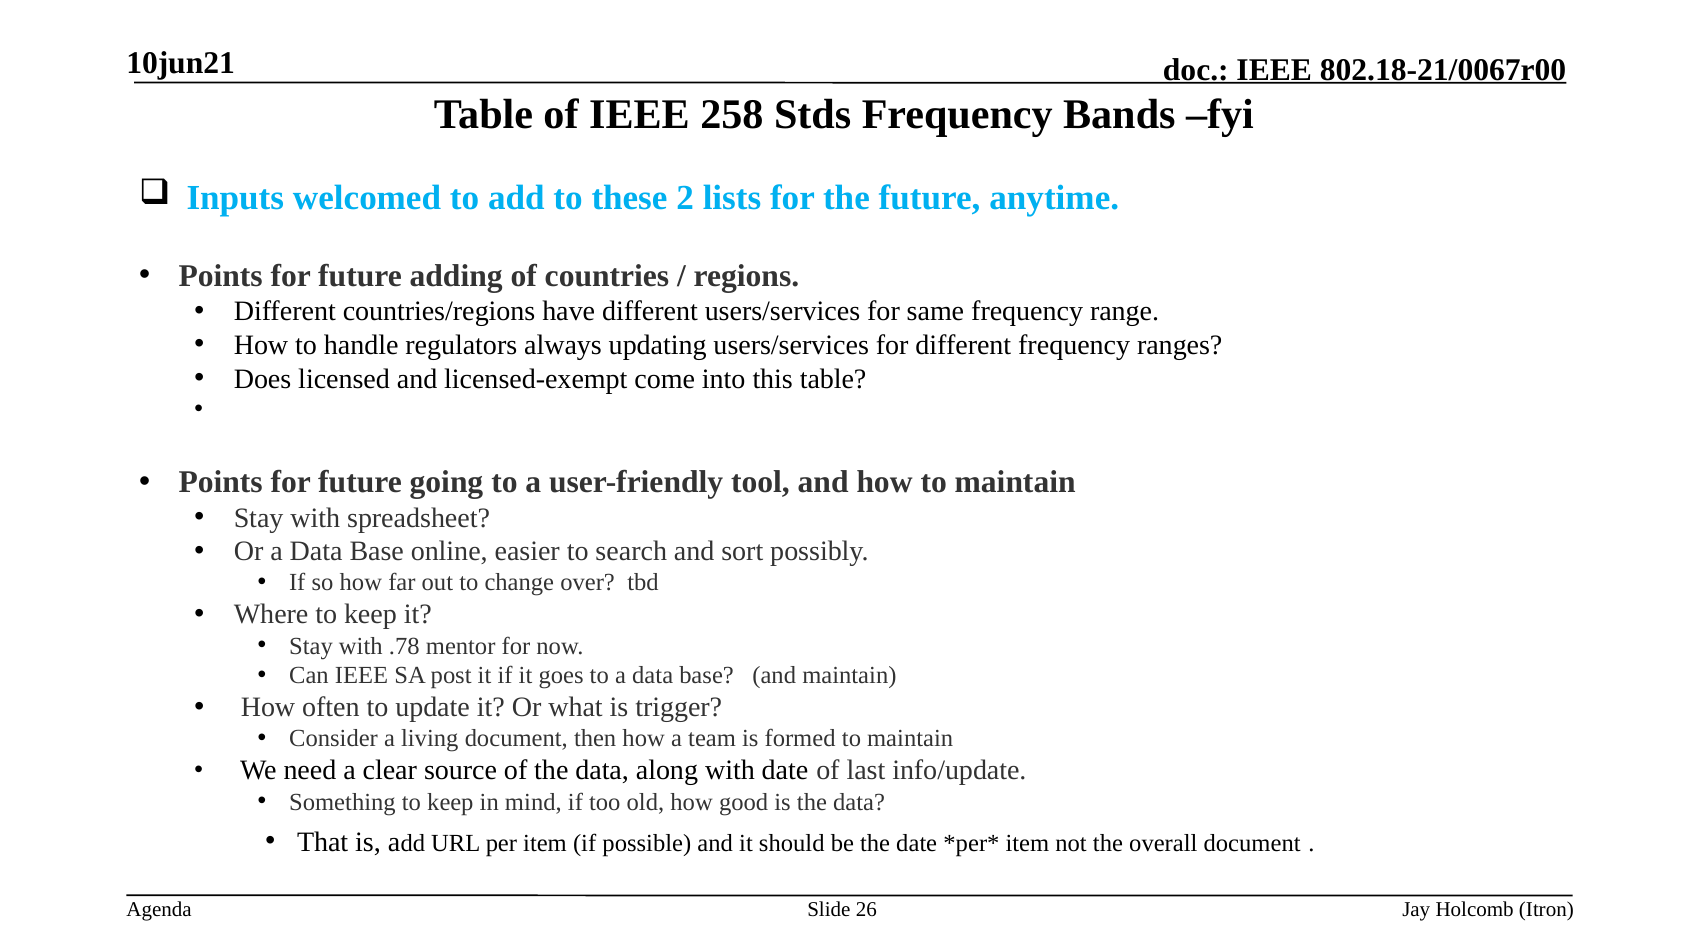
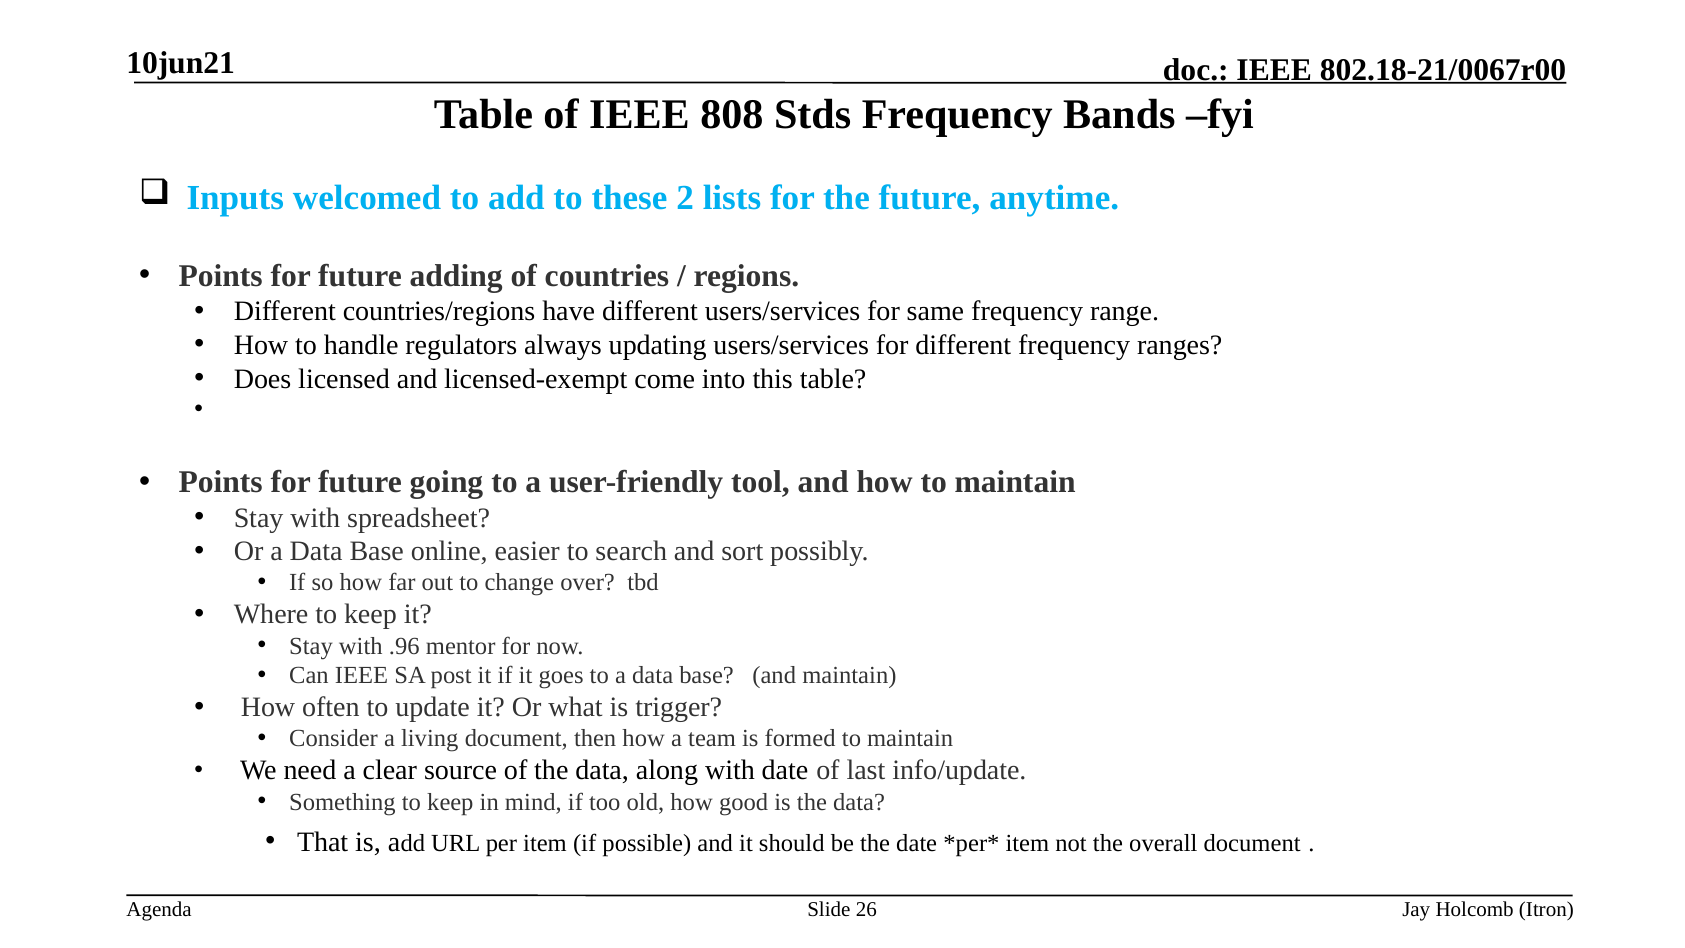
258: 258 -> 808
.78: .78 -> .96
